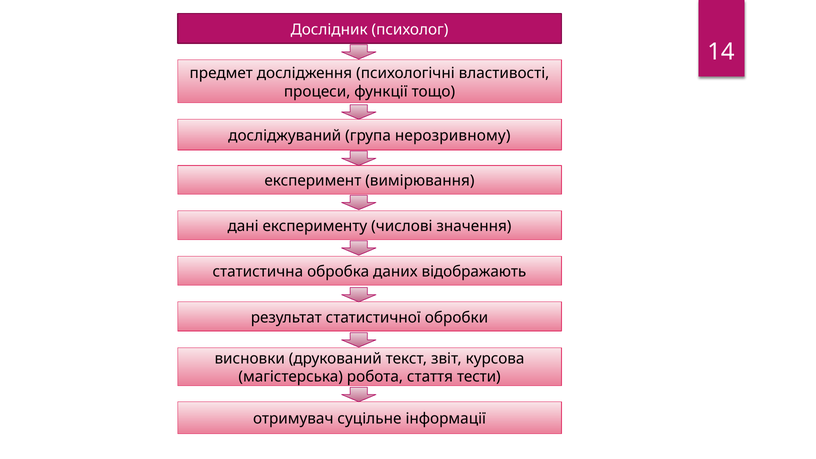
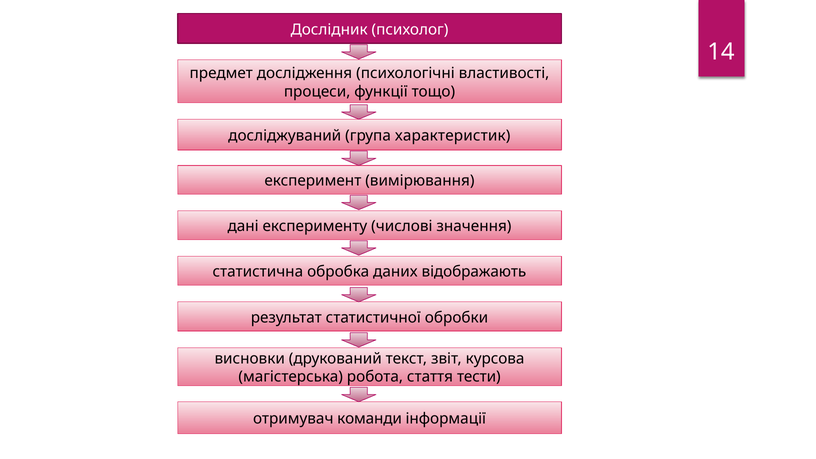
нерозривному: нерозривному -> характеристик
суцільне: суцільне -> команди
